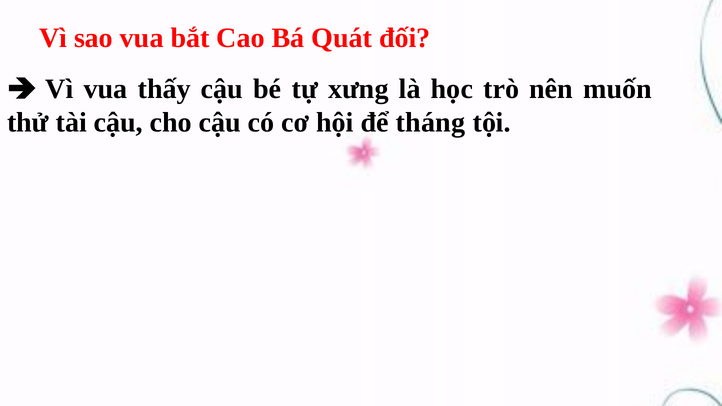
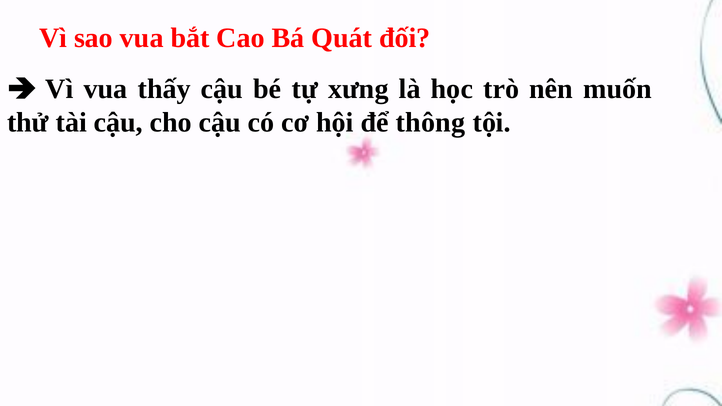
tháng: tháng -> thông
